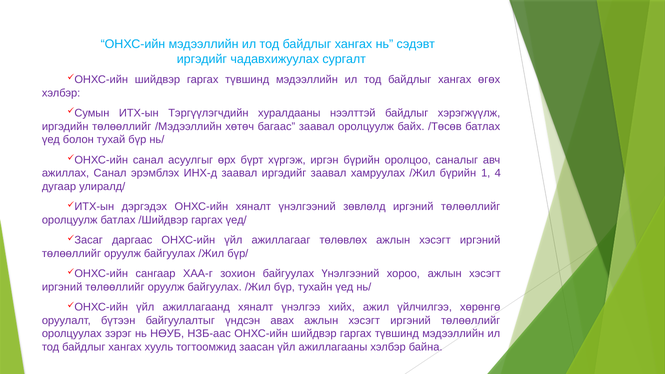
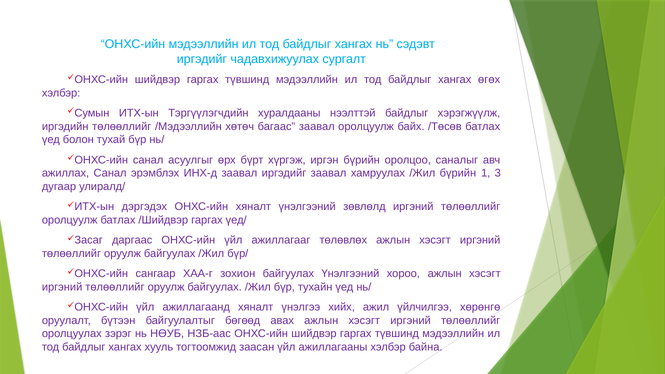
4: 4 -> 3
үндсэн: үндсэн -> бөгөөд
